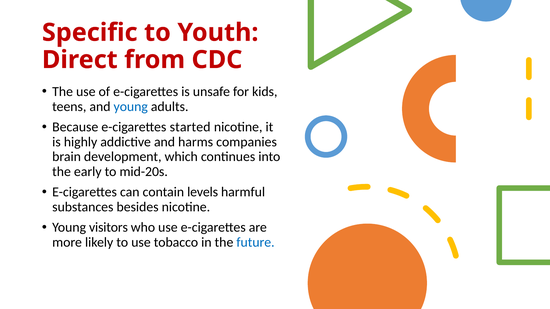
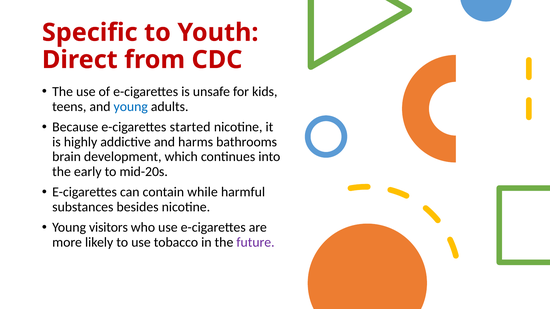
companies: companies -> bathrooms
levels: levels -> while
future colour: blue -> purple
